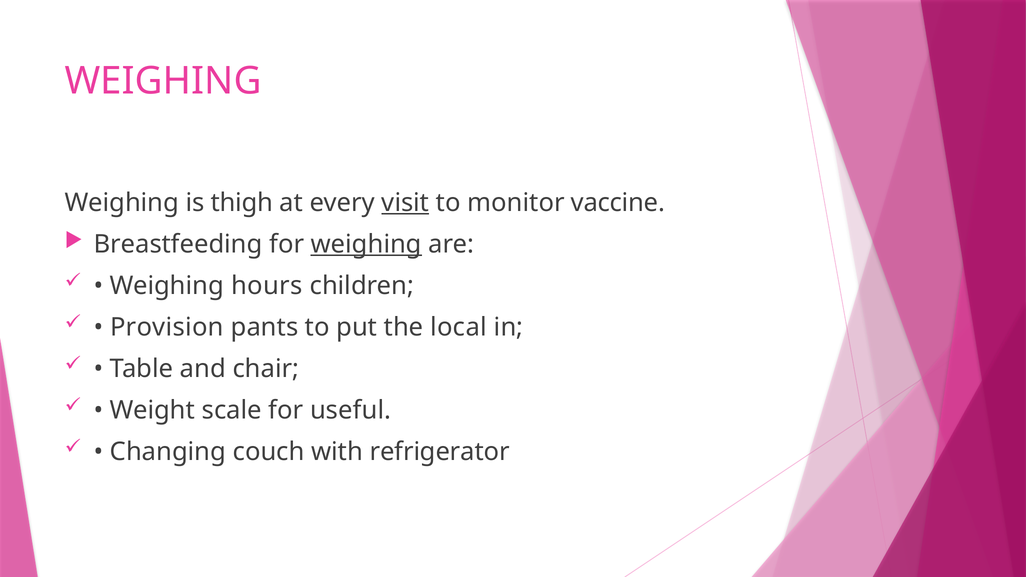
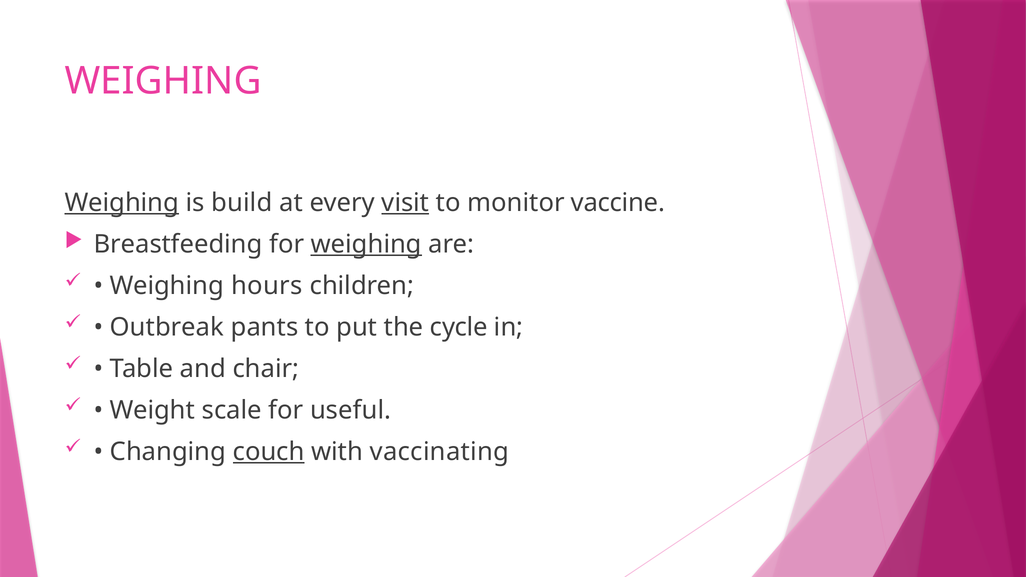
Weighing at (122, 203) underline: none -> present
thigh: thigh -> build
Provision: Provision -> Outbreak
local: local -> cycle
couch underline: none -> present
refrigerator: refrigerator -> vaccinating
